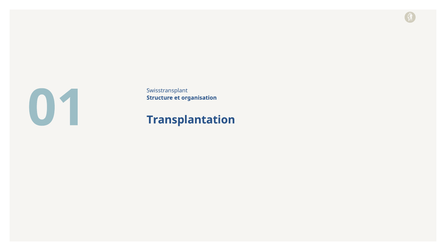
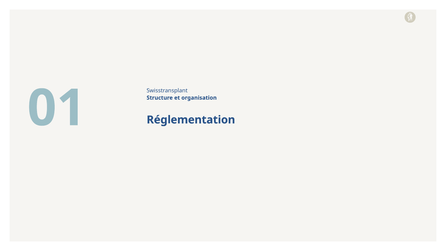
Transplantation: Transplantation -> Réglementation
